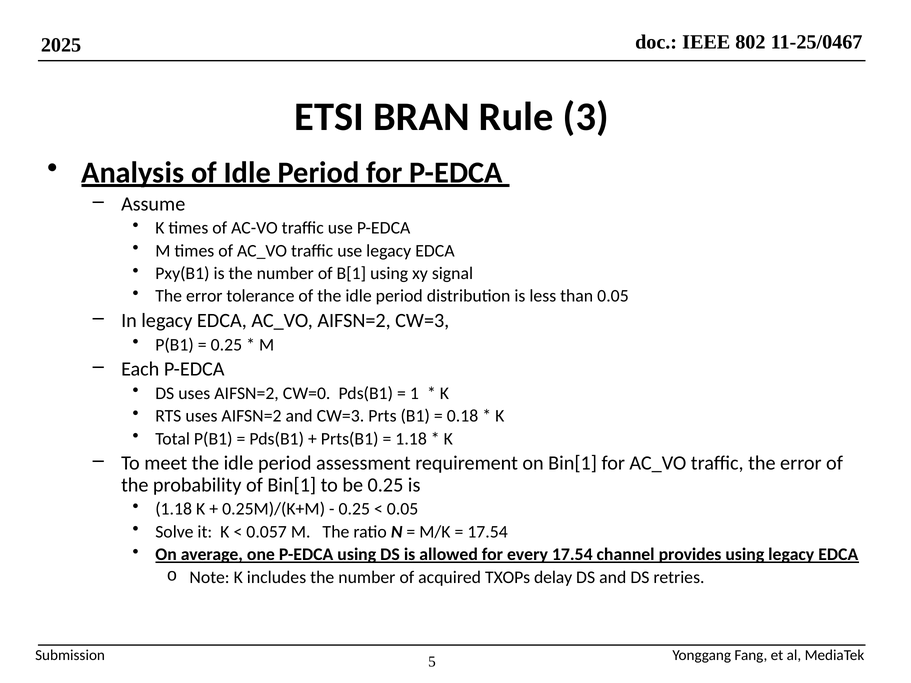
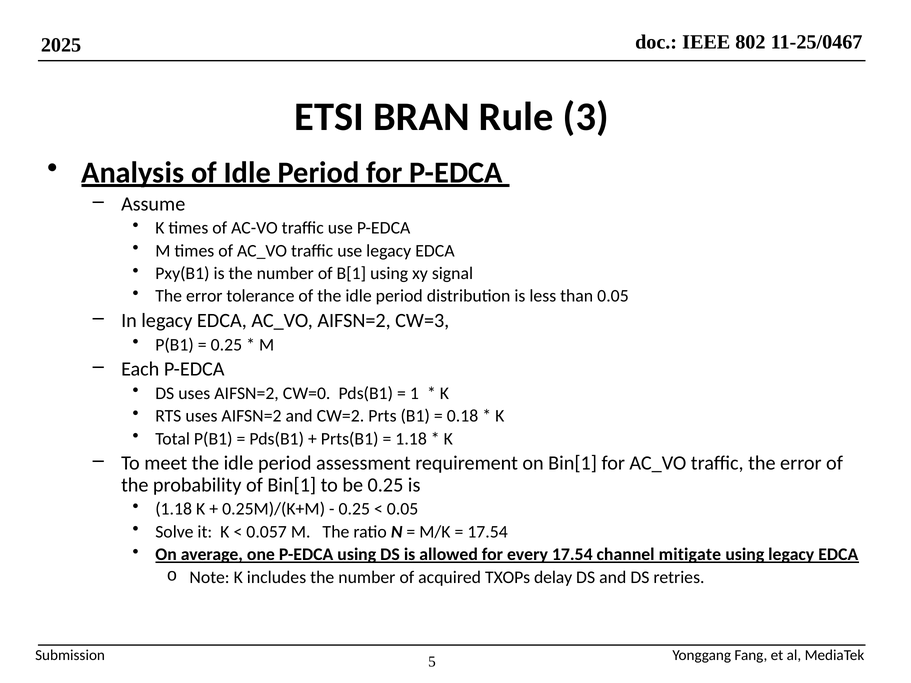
and CW=3: CW=3 -> CW=2
provides: provides -> mitigate
